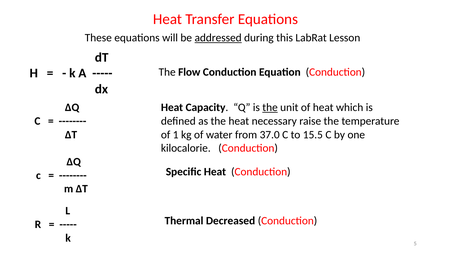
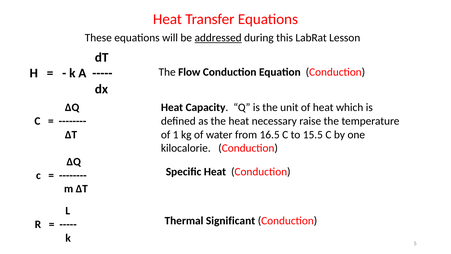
the at (270, 107) underline: present -> none
37.0: 37.0 -> 16.5
Decreased: Decreased -> Significant
